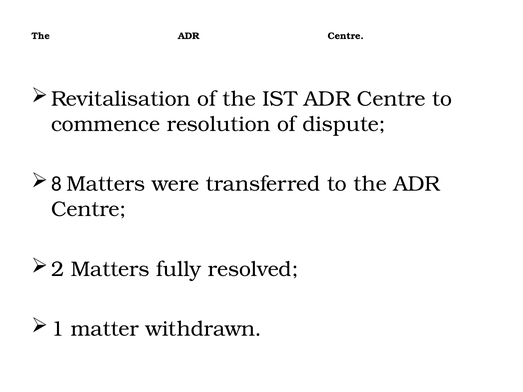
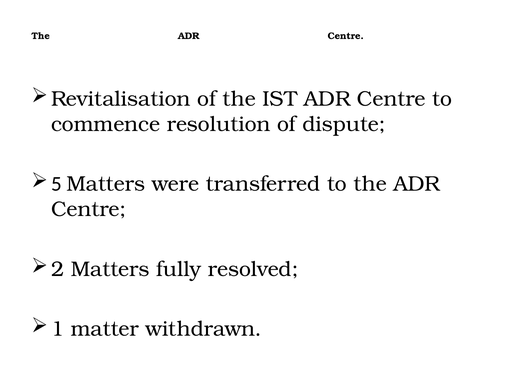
8: 8 -> 5
